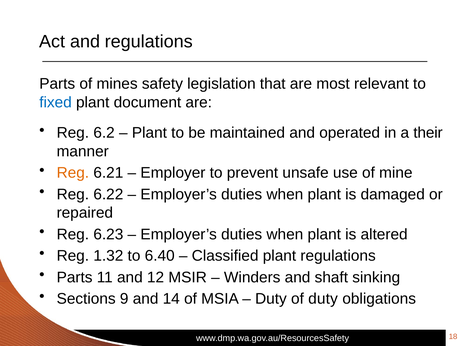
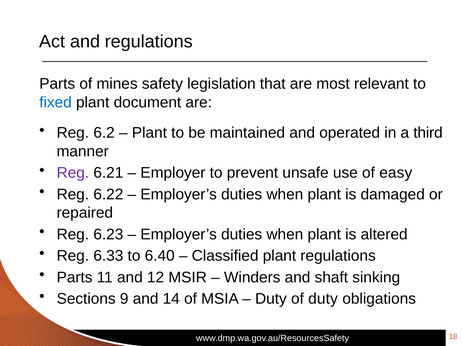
their: their -> third
Reg at (73, 173) colour: orange -> purple
mine: mine -> easy
1.32: 1.32 -> 6.33
